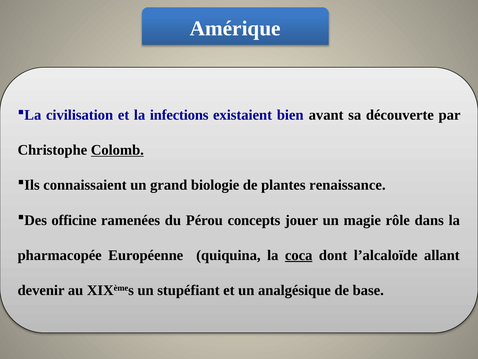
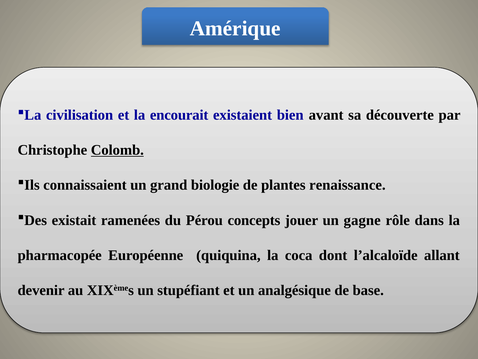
infections: infections -> encourait
officine: officine -> existait
magie: magie -> gagne
coca underline: present -> none
